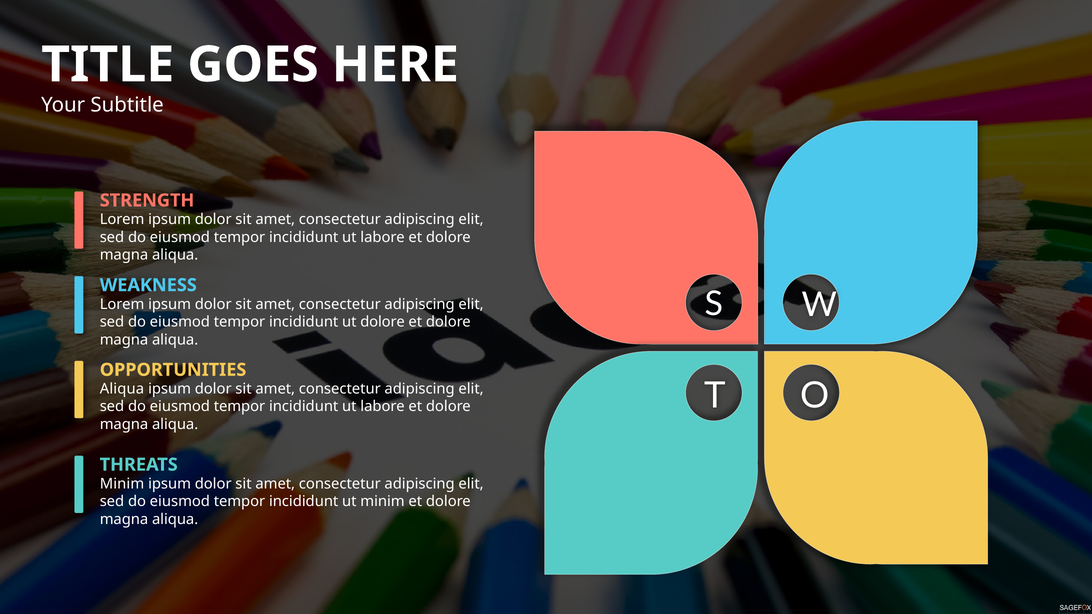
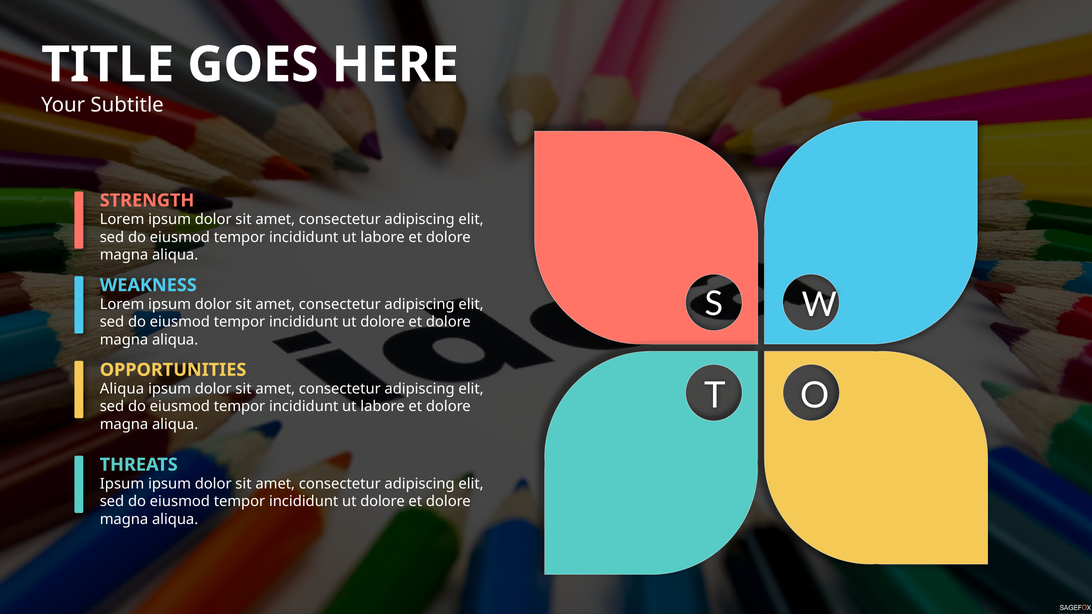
Minim at (122, 484): Minim -> Ipsum
minim at (383, 502): minim -> dolore
